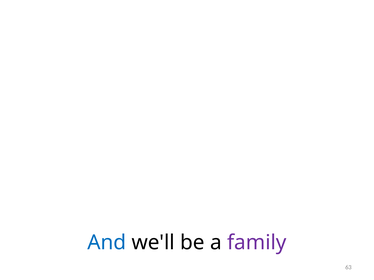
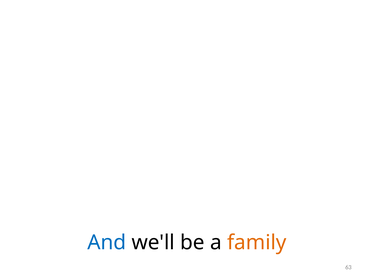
family colour: purple -> orange
